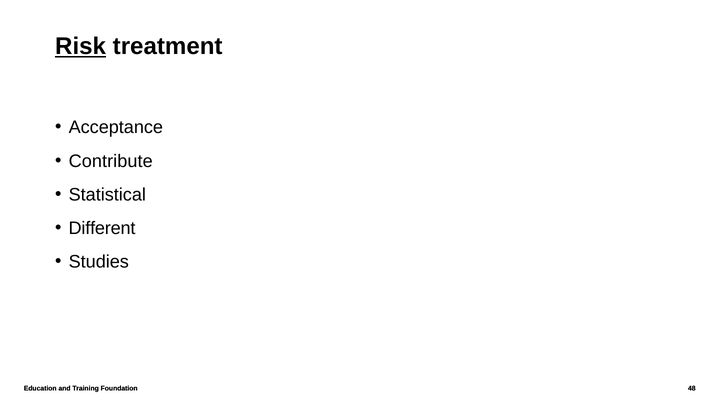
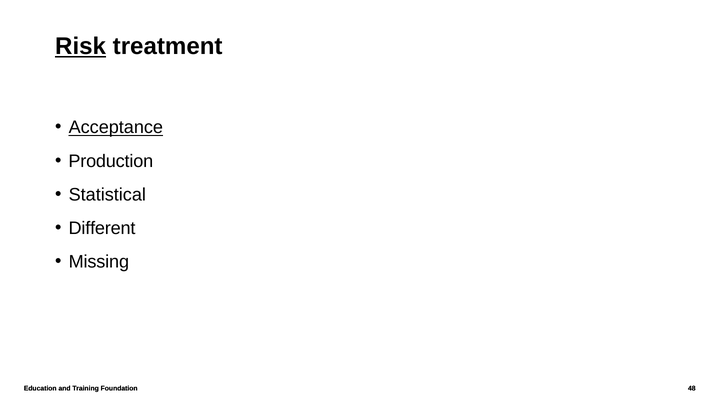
Acceptance underline: none -> present
Contribute: Contribute -> Production
Studies: Studies -> Missing
